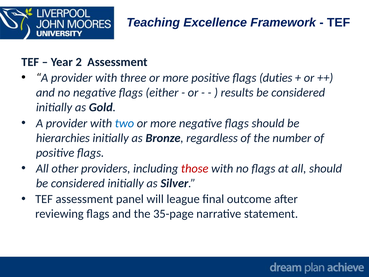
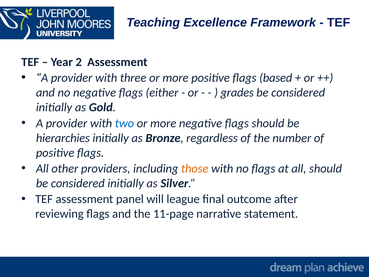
duties: duties -> based
results: results -> grades
those colour: red -> orange
35-page: 35-page -> 11-page
